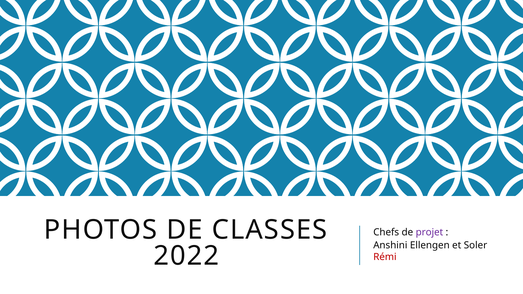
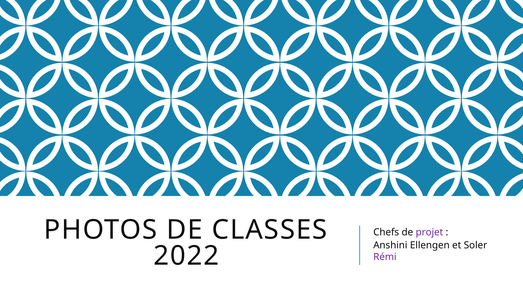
Rémi colour: red -> purple
